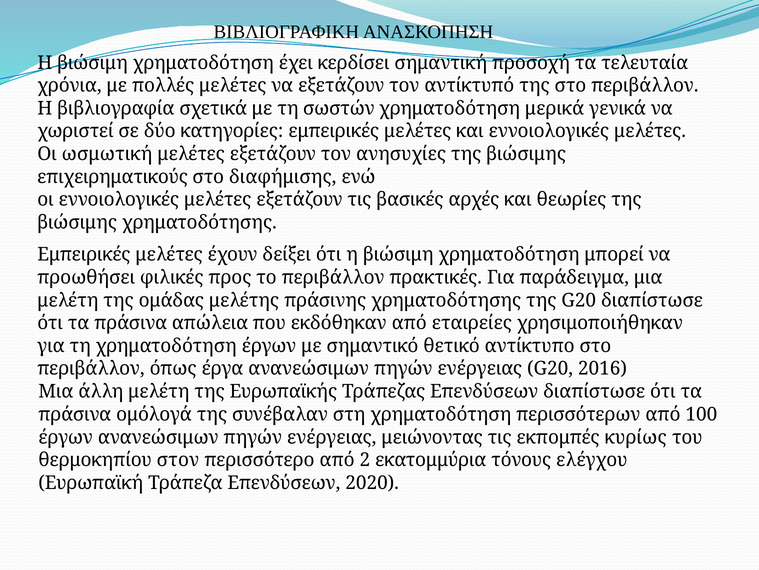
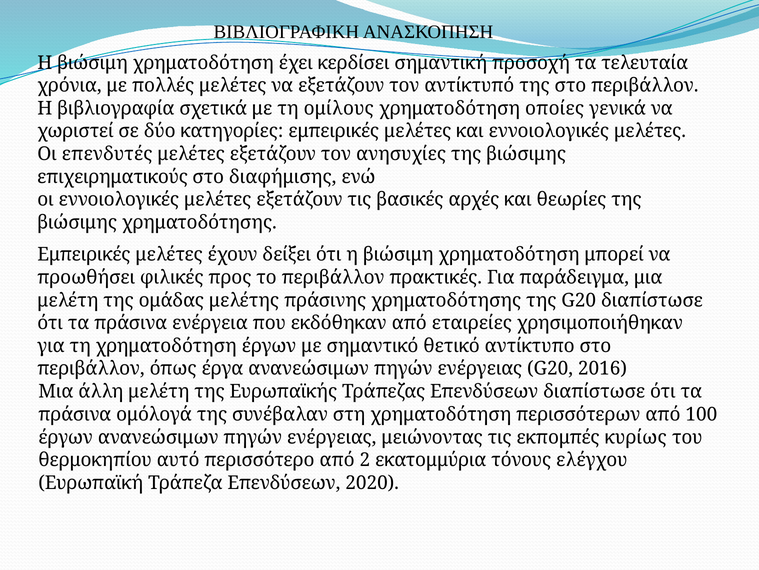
σωστών: σωστών -> ομίλους
μερικά: μερικά -> οποίες
ωσμωτική: ωσμωτική -> επενδυτές
απώλεια: απώλεια -> ενέργεια
στον: στον -> αυτό
